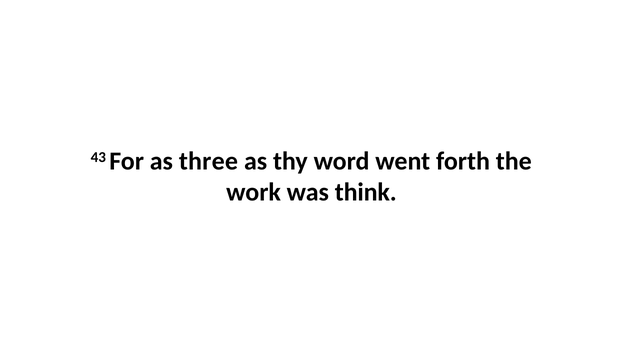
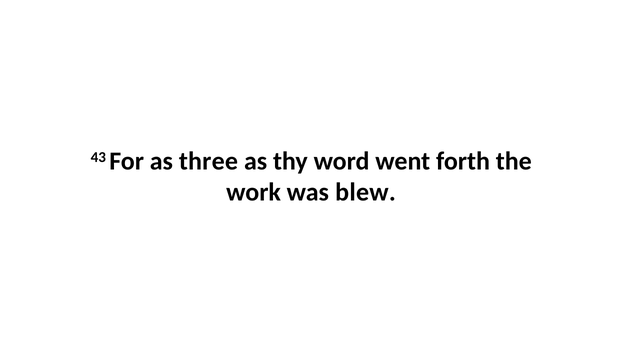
think: think -> blew
